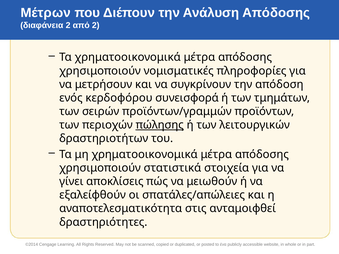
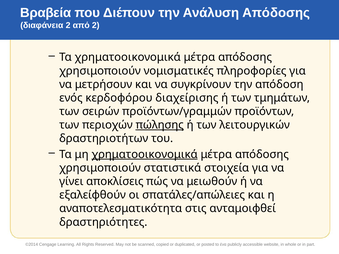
Μέτρων: Μέτρων -> Βραβεία
συνεισφορά: συνεισφορά -> διαχείρισης
χρηματοοικονομικά at (145, 154) underline: none -> present
